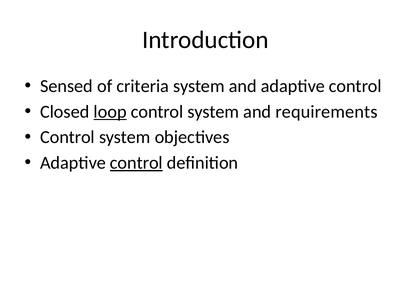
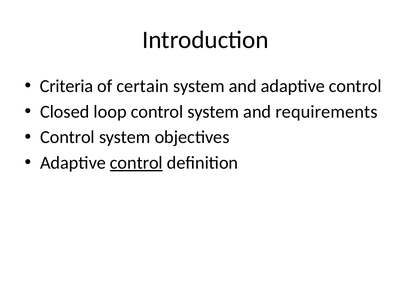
Sensed: Sensed -> Criteria
criteria: criteria -> certain
loop underline: present -> none
